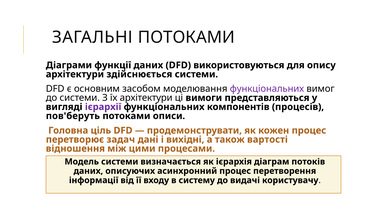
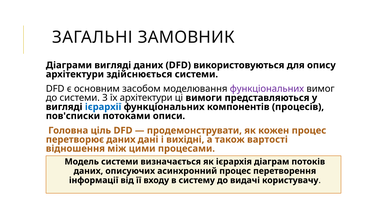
ЗАГАЛЬНІ ПОТОКАМИ: ПОТОКАМИ -> ЗАМОВНИК
Діаграми функції: функції -> вигляді
ієрархії colour: purple -> blue
пов'беруть: пов'беруть -> пов'списки
перетворює задач: задач -> даних
